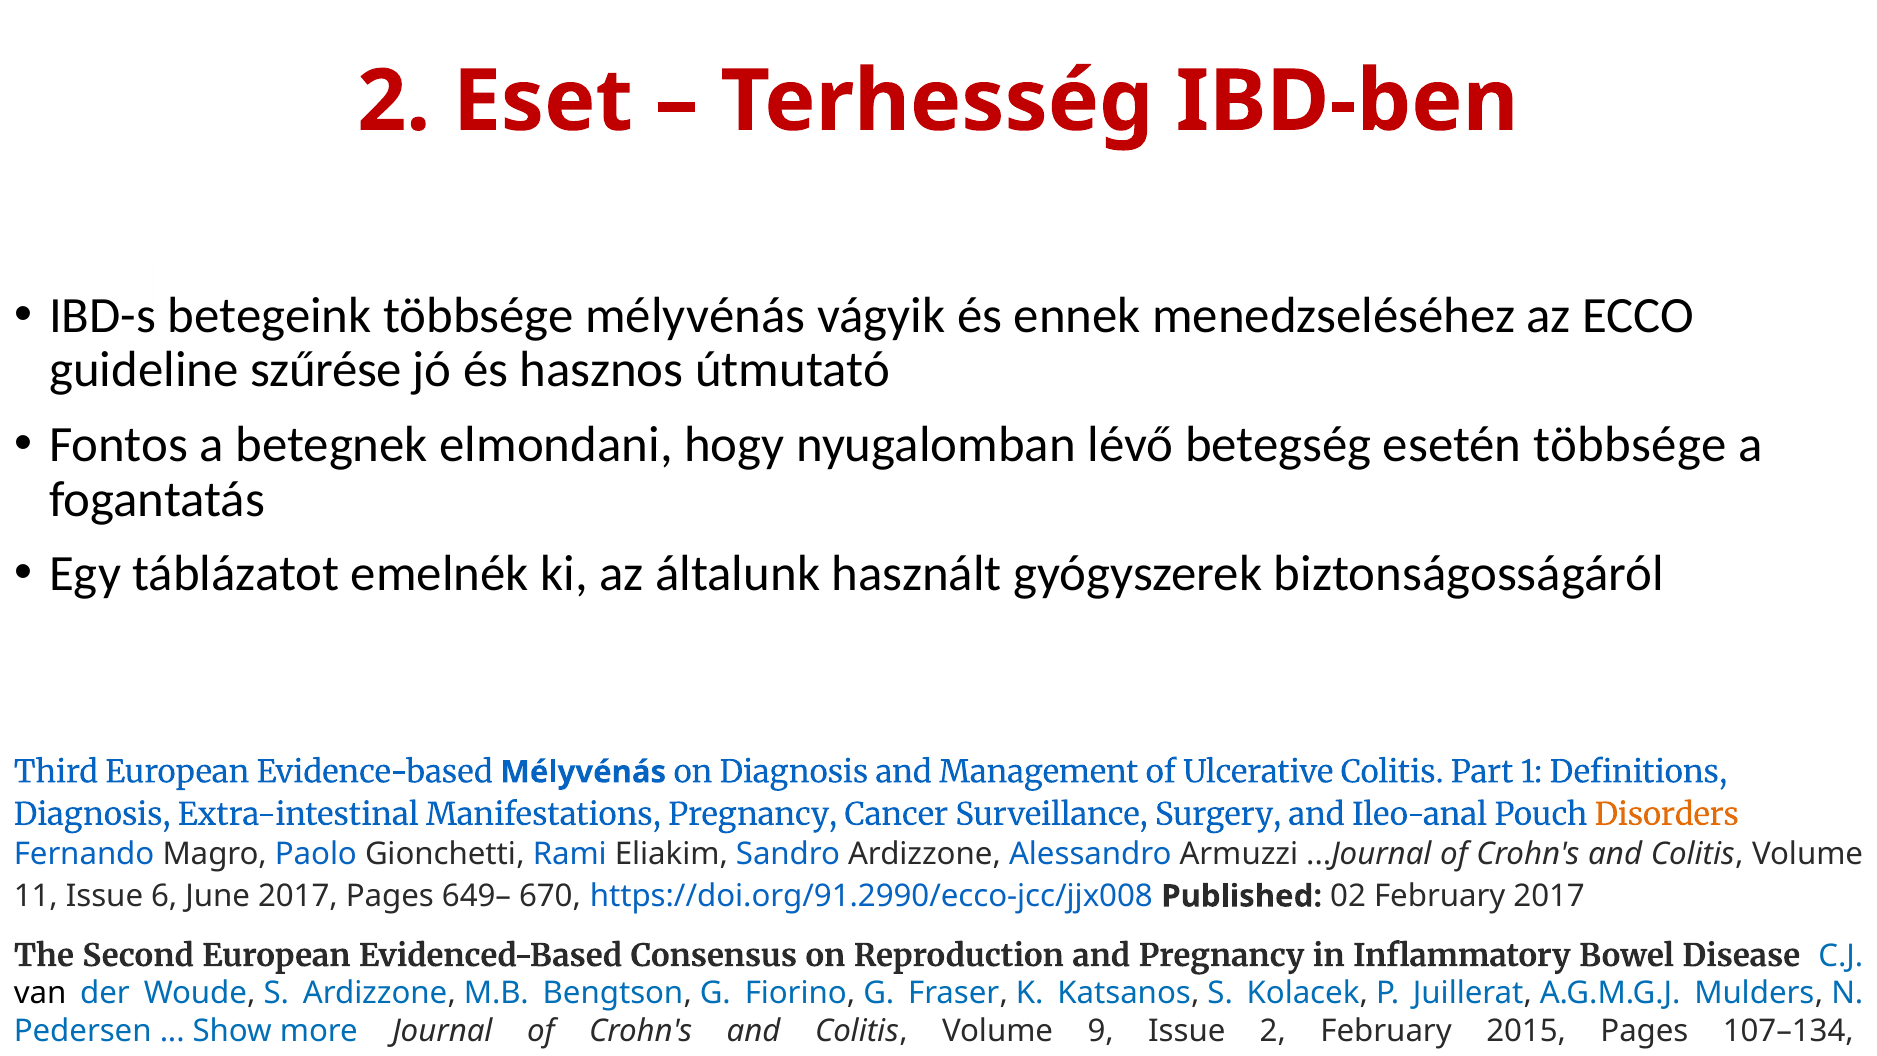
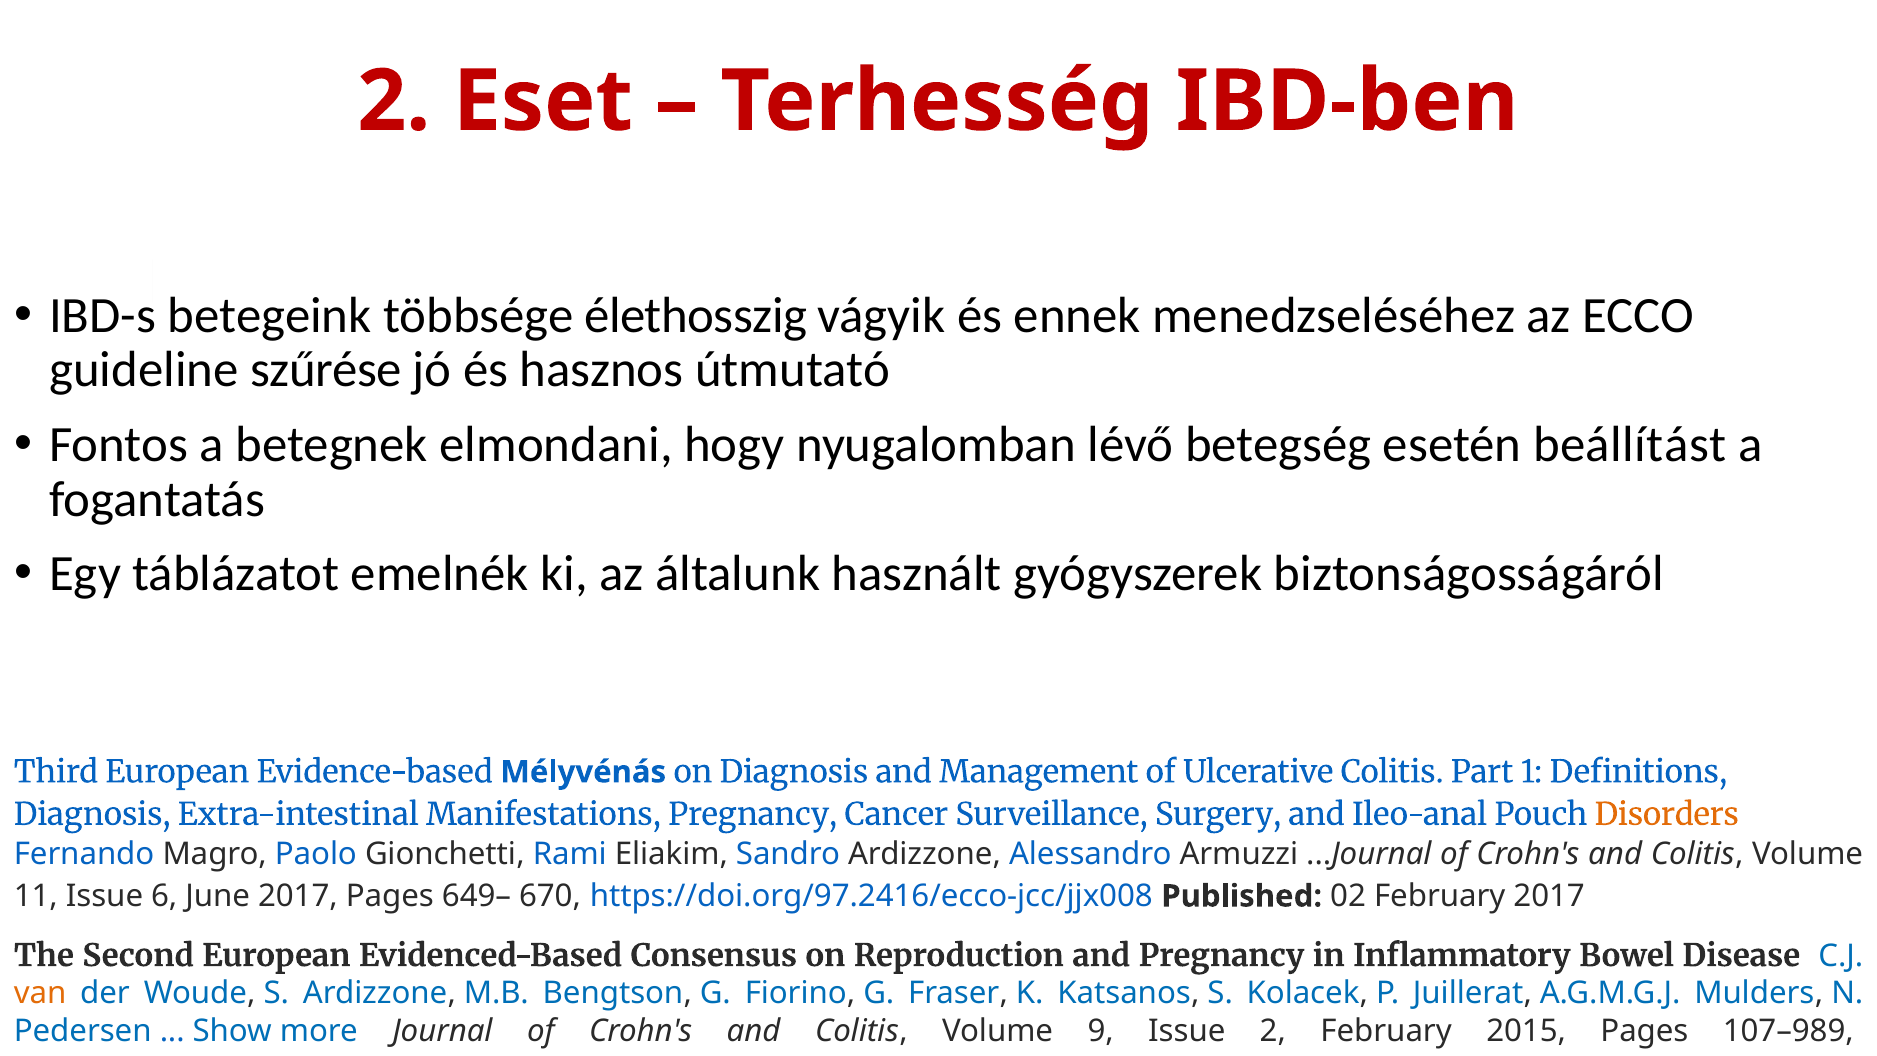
többsége mélyvénás: mélyvénás -> élethosszig
esetén többsége: többsége -> beállítást
https://doi.org/91.2990/ecco-jcc/jjx008: https://doi.org/91.2990/ecco-jcc/jjx008 -> https://doi.org/97.2416/ecco-jcc/jjx008
van colour: black -> orange
107–134: 107–134 -> 107–989
